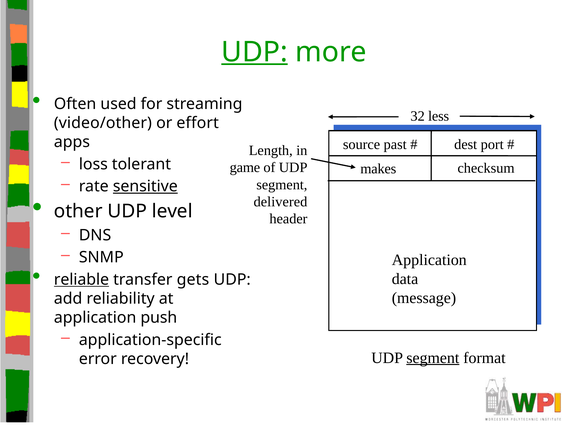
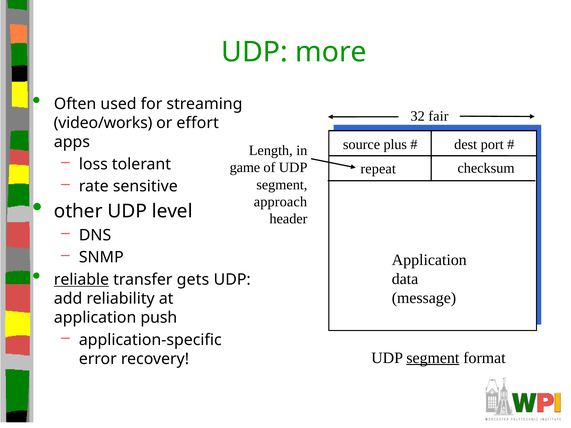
UDP at (254, 52) underline: present -> none
less: less -> fair
video/other: video/other -> video/works
past: past -> plus
makes: makes -> repeat
sensitive underline: present -> none
delivered: delivered -> approach
